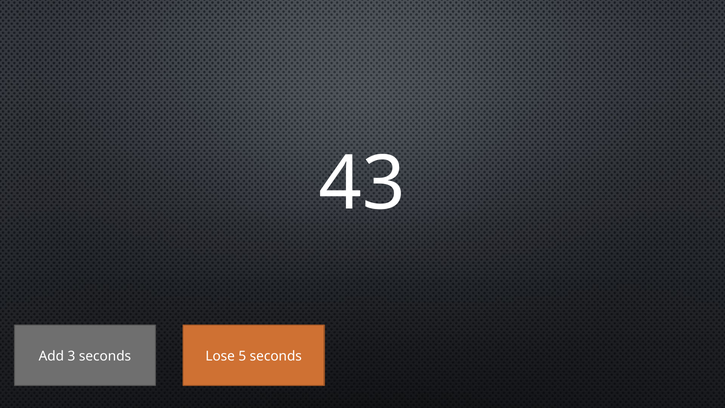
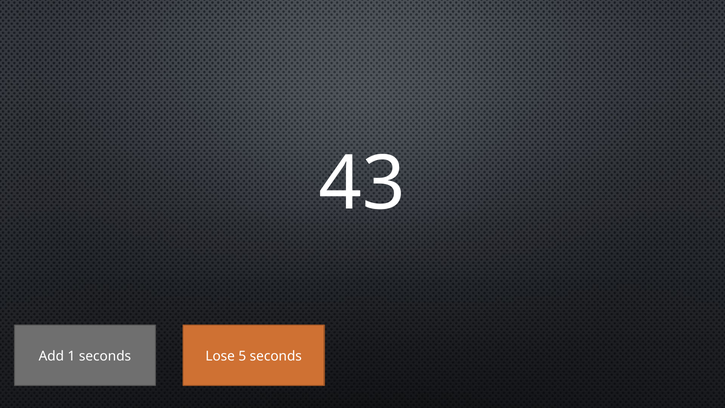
3: 3 -> 1
